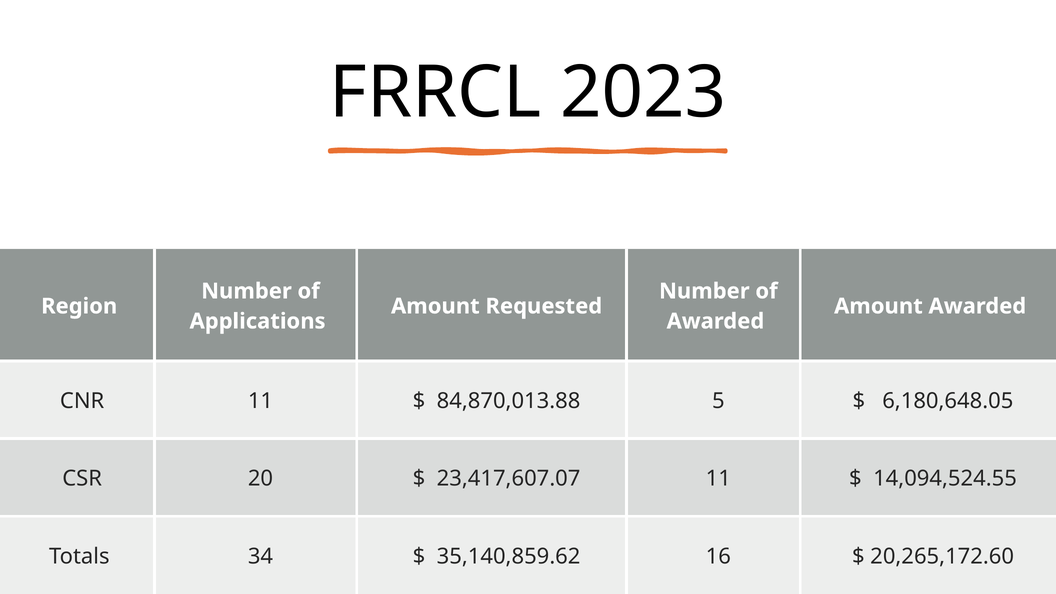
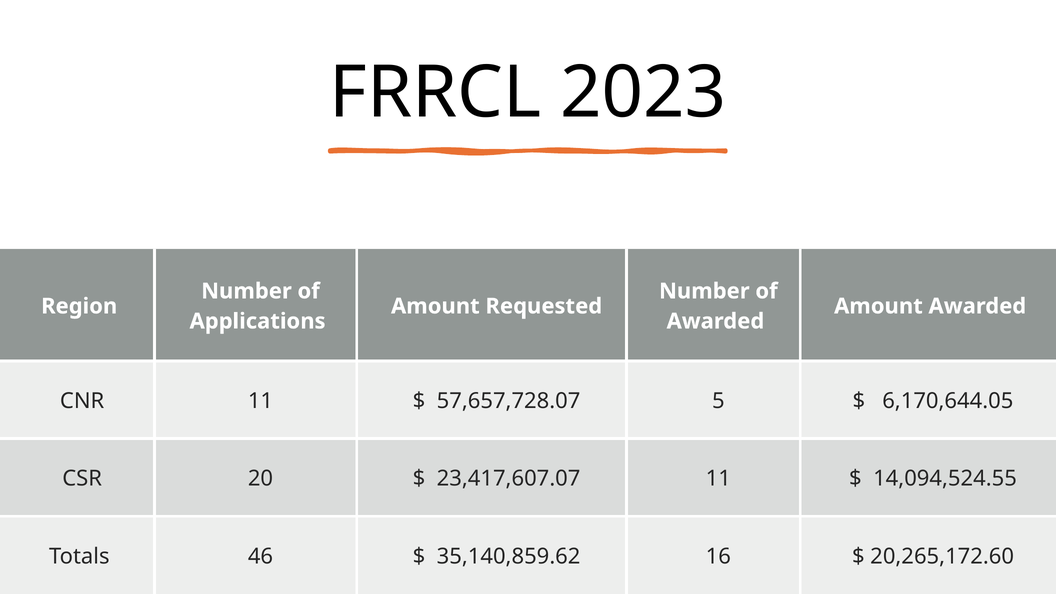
84,870,013.88: 84,870,013.88 -> 57,657,728.07
6,180,648.05: 6,180,648.05 -> 6,170,644.05
34: 34 -> 46
